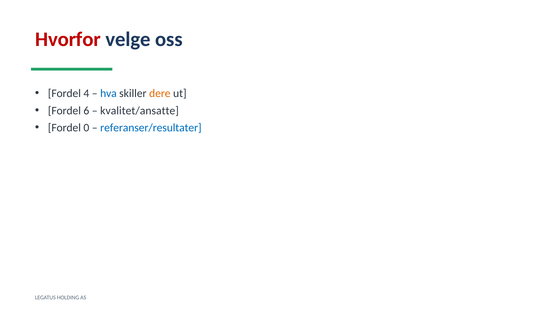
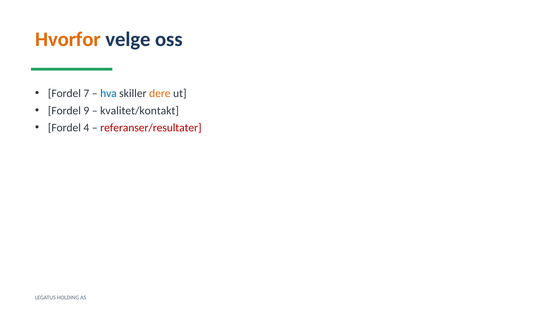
Hvorfor colour: red -> orange
4: 4 -> 7
6: 6 -> 9
kvalitet/ansatte: kvalitet/ansatte -> kvalitet/kontakt
0: 0 -> 4
referanser/resultater colour: blue -> red
